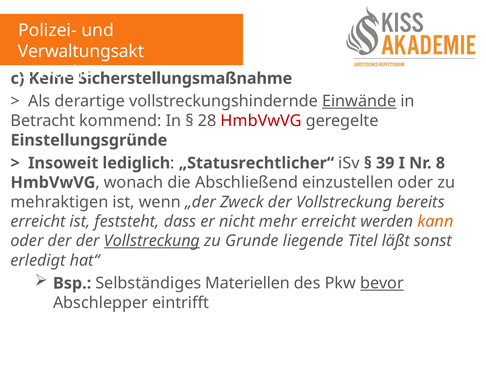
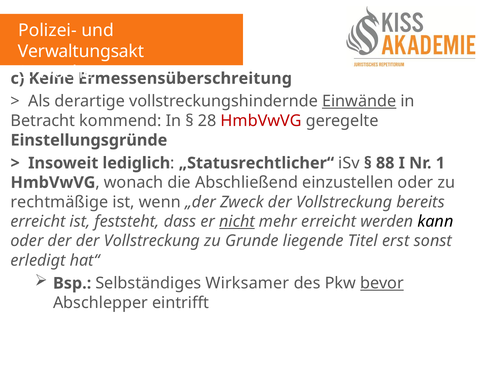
Sicherstellungsmaßnahme: Sicherstellungsmaßnahme -> Ermessensüberschreitung
39: 39 -> 88
8: 8 -> 1
mehraktigen: mehraktigen -> rechtmäßige
nicht underline: none -> present
kann colour: orange -> black
Vollstreckung at (152, 241) underline: present -> none
läßt: läßt -> erst
Materiellen: Materiellen -> Wirksamer
